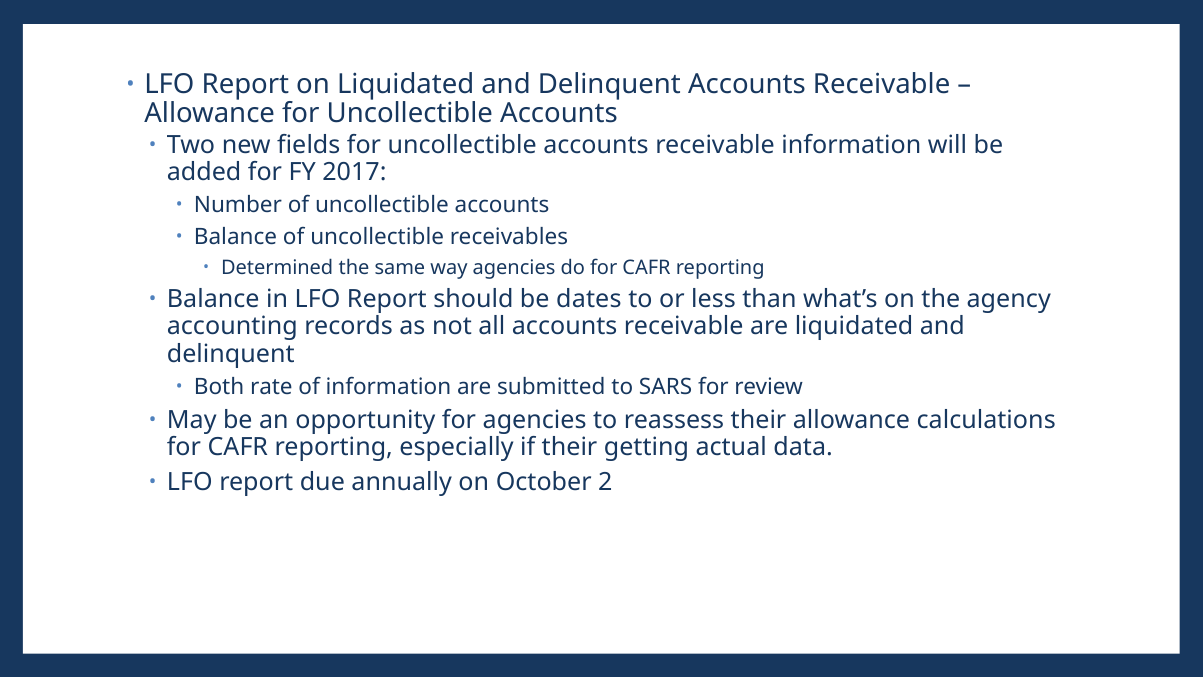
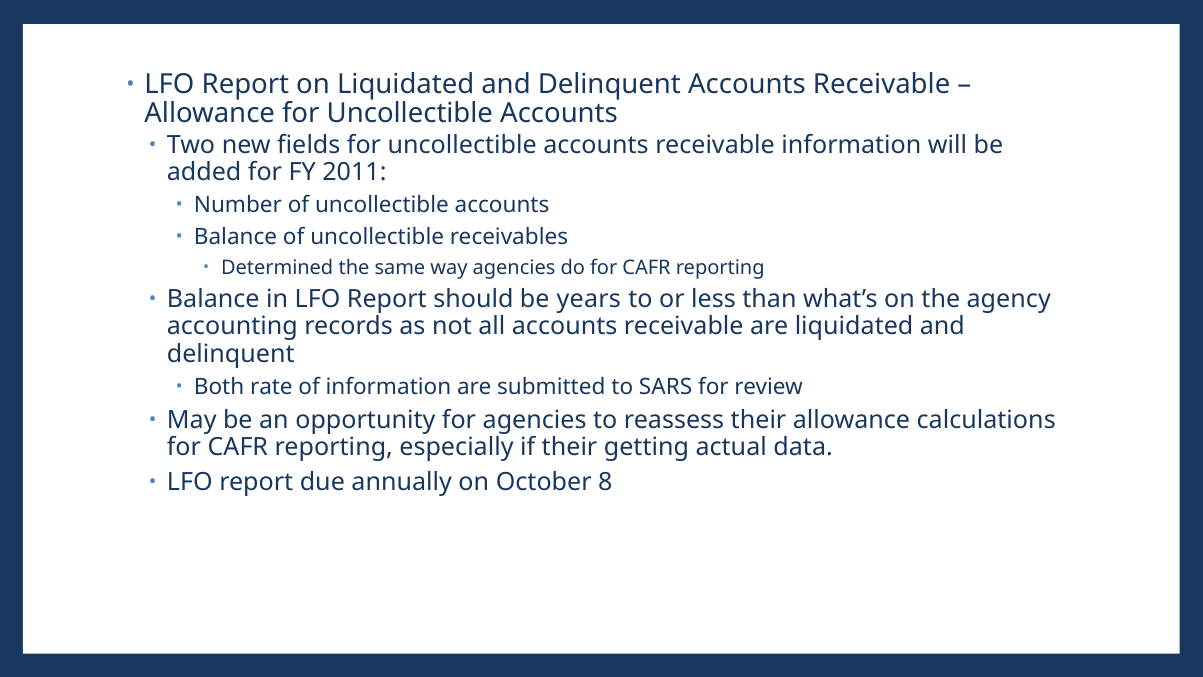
2017: 2017 -> 2011
dates: dates -> years
2: 2 -> 8
